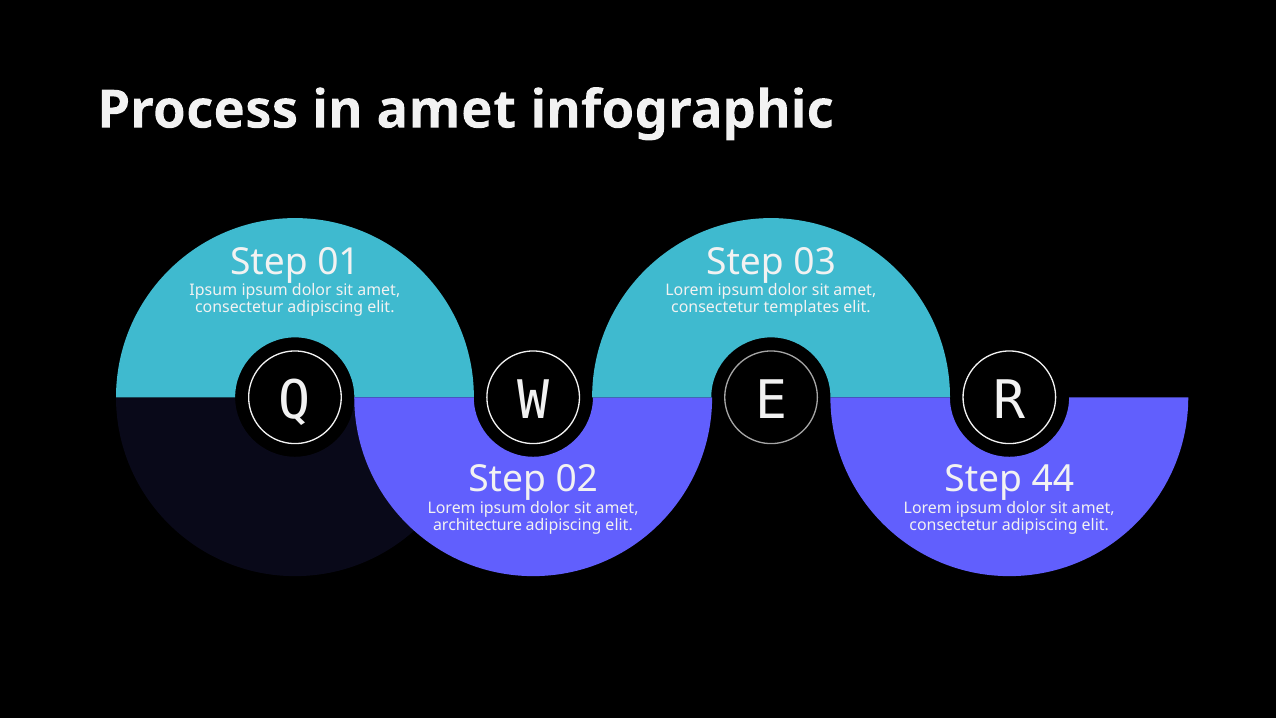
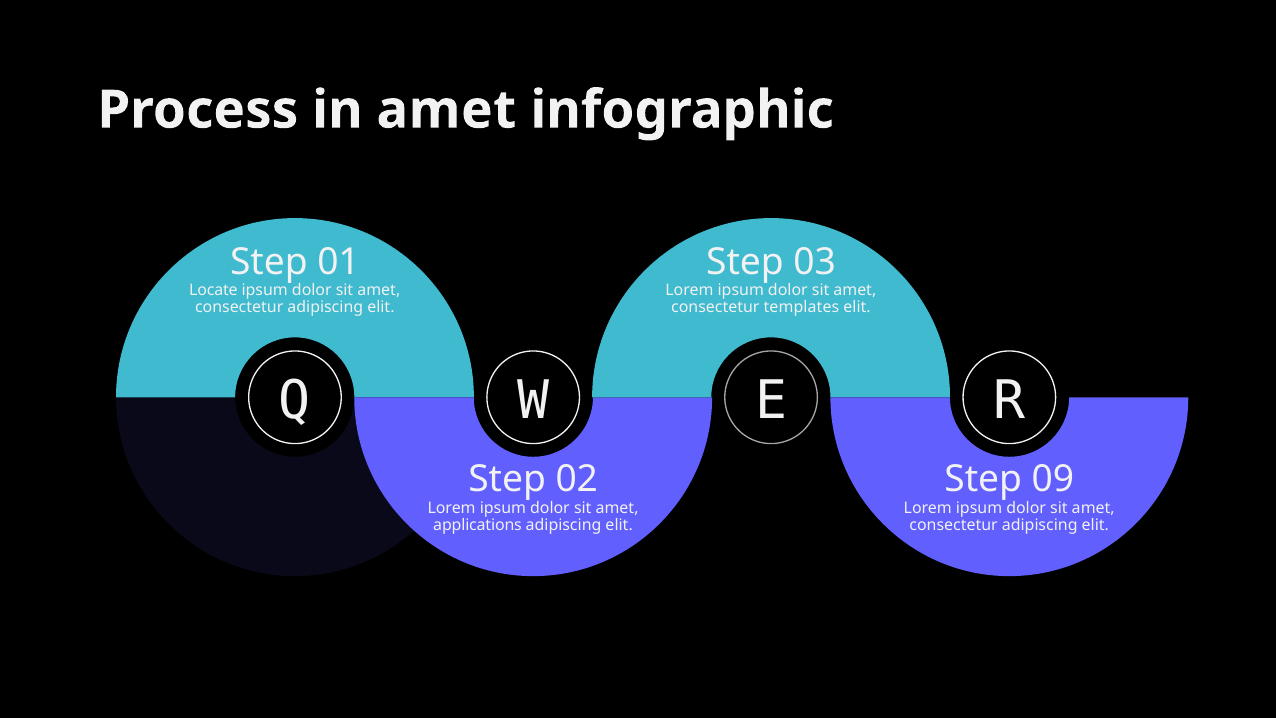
Ipsum at (213, 290): Ipsum -> Locate
44: 44 -> 09
architecture: architecture -> applications
